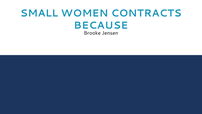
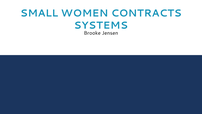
BECAUSE: BECAUSE -> SYSTEMS
